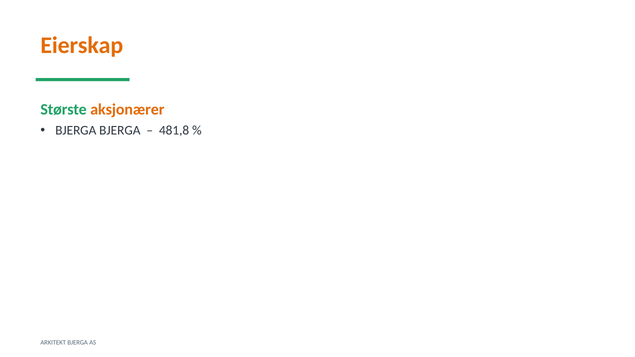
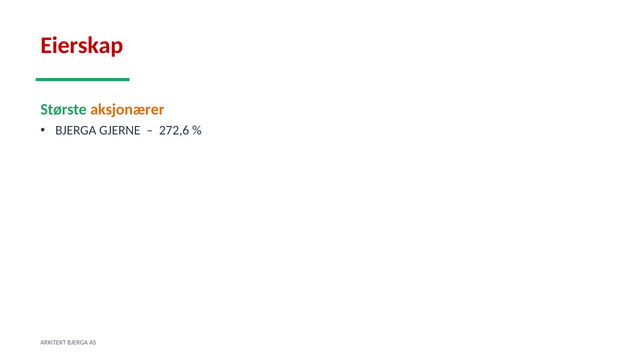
Eierskap colour: orange -> red
BJERGA BJERGA: BJERGA -> GJERNE
481,8: 481,8 -> 272,6
